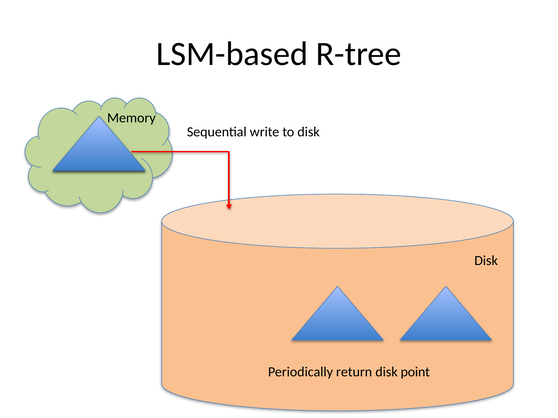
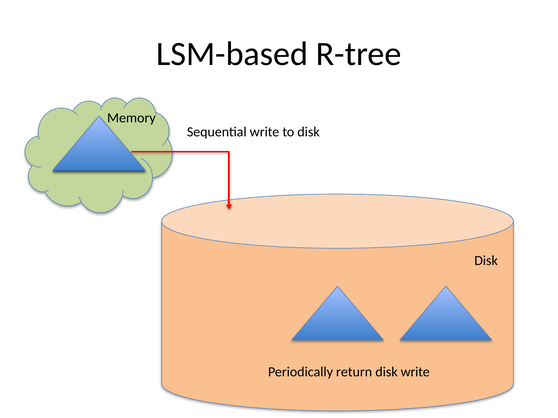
disk point: point -> write
